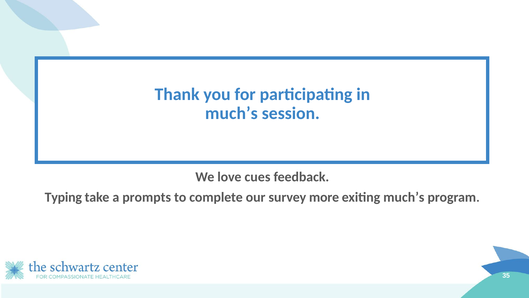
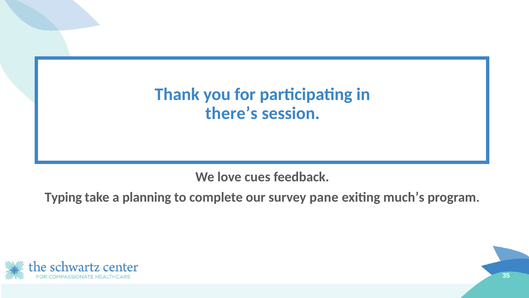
much’s at (231, 113): much’s -> there’s
prompts: prompts -> planning
more: more -> pane
